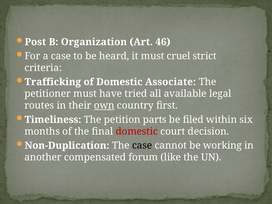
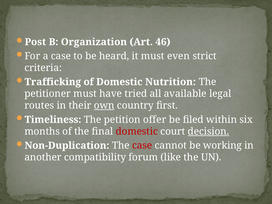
cruel: cruel -> even
Associate: Associate -> Nutrition
parts: parts -> offer
decision underline: none -> present
case at (142, 146) colour: black -> red
compensated: compensated -> compatibility
